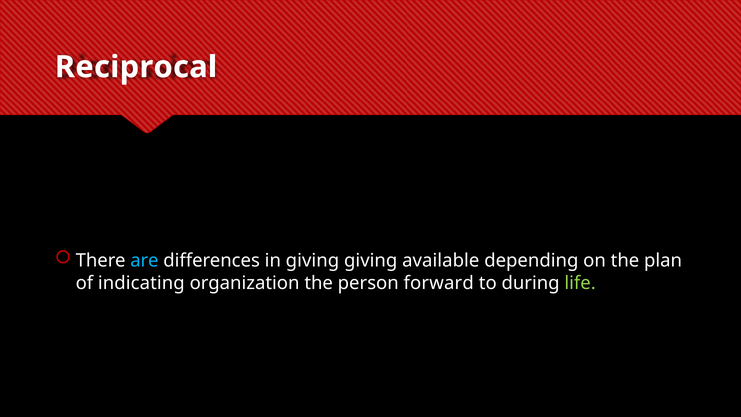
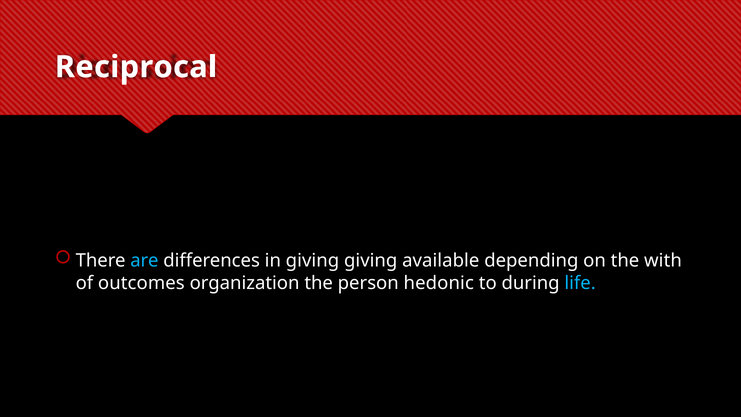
plan: plan -> with
indicating: indicating -> outcomes
forward: forward -> hedonic
life colour: light green -> light blue
